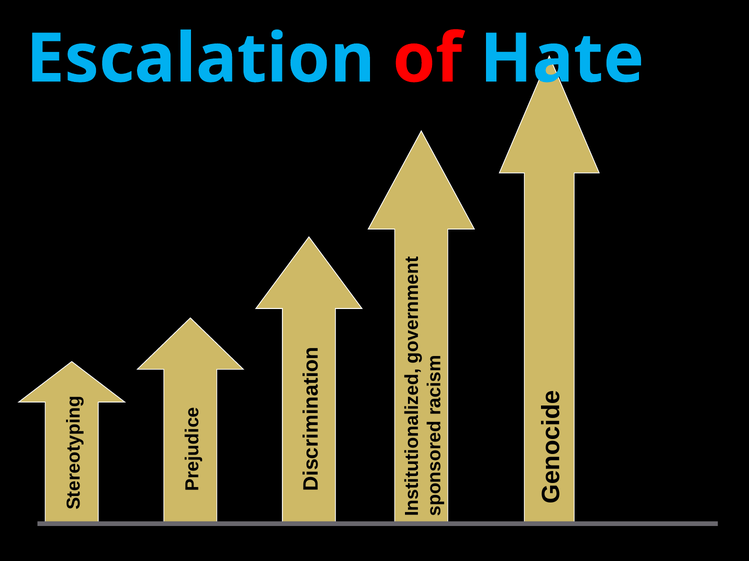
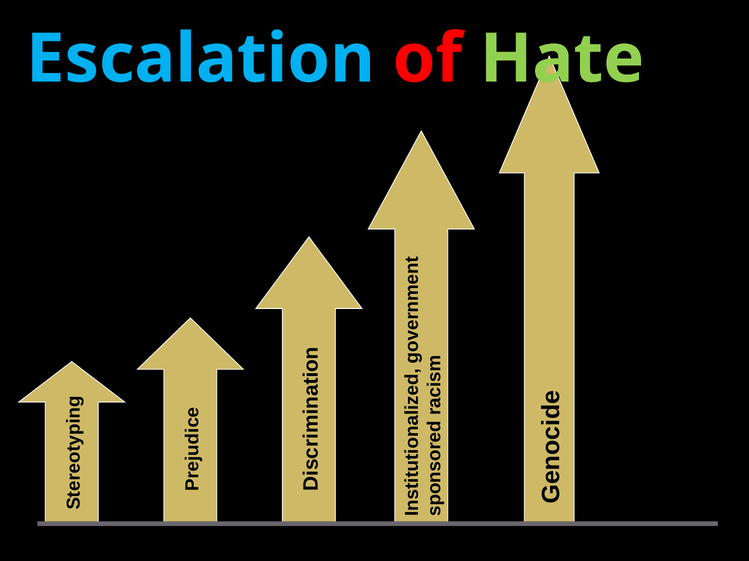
Hate colour: light blue -> light green
